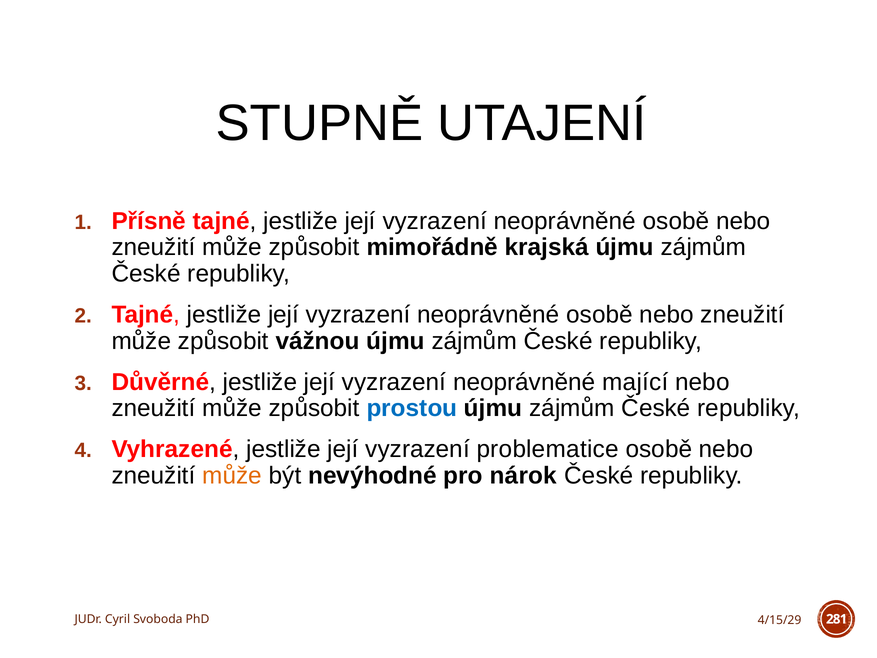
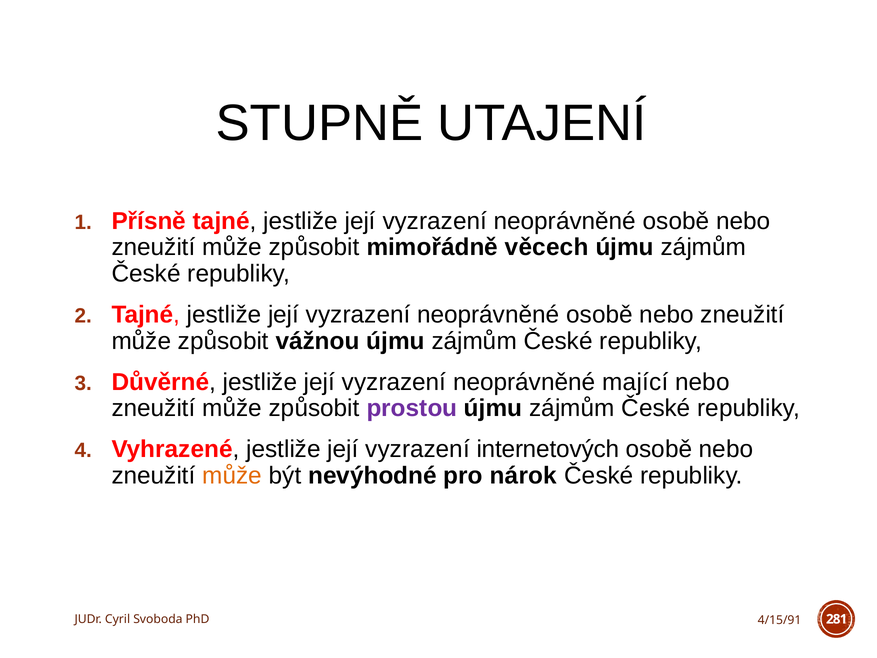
krajská: krajská -> věcech
prostou colour: blue -> purple
problematice: problematice -> internetových
4/15/29: 4/15/29 -> 4/15/91
